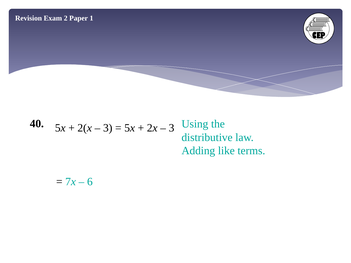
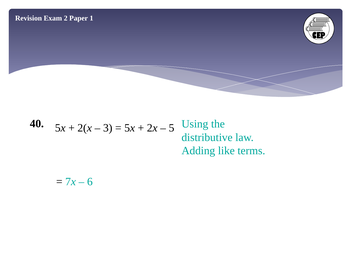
3 at (172, 128): 3 -> 5
